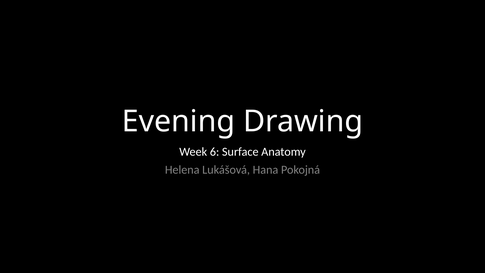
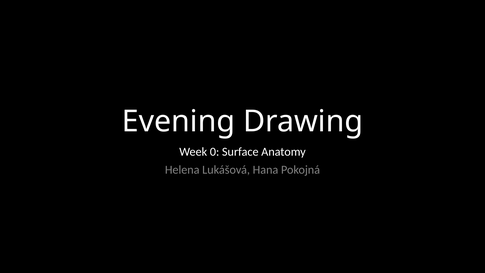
6: 6 -> 0
